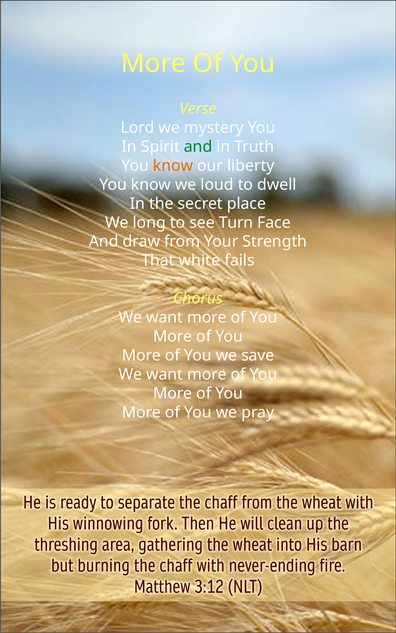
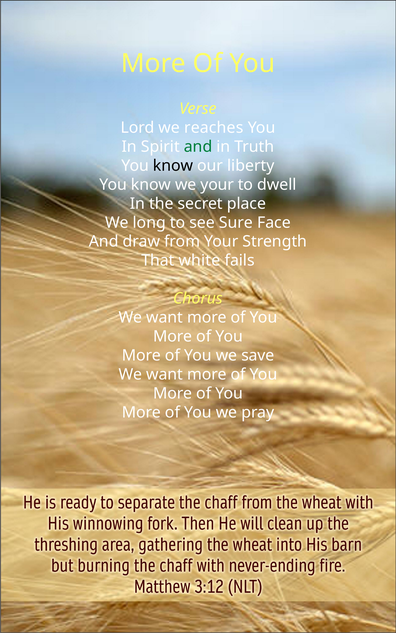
mystery: mystery -> reaches
know at (173, 166) colour: orange -> black
we loud: loud -> your
Turn: Turn -> Sure
